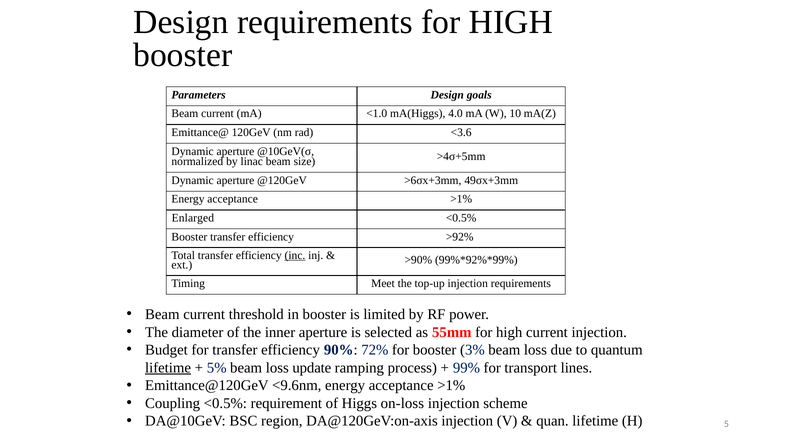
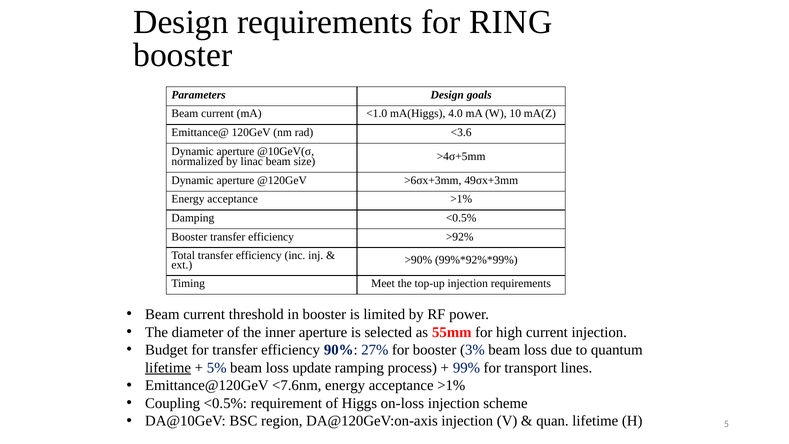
requirements for HIGH: HIGH -> RING
Enlarged: Enlarged -> Damping
inc underline: present -> none
72%: 72% -> 27%
<9.6nm: <9.6nm -> <7.6nm
